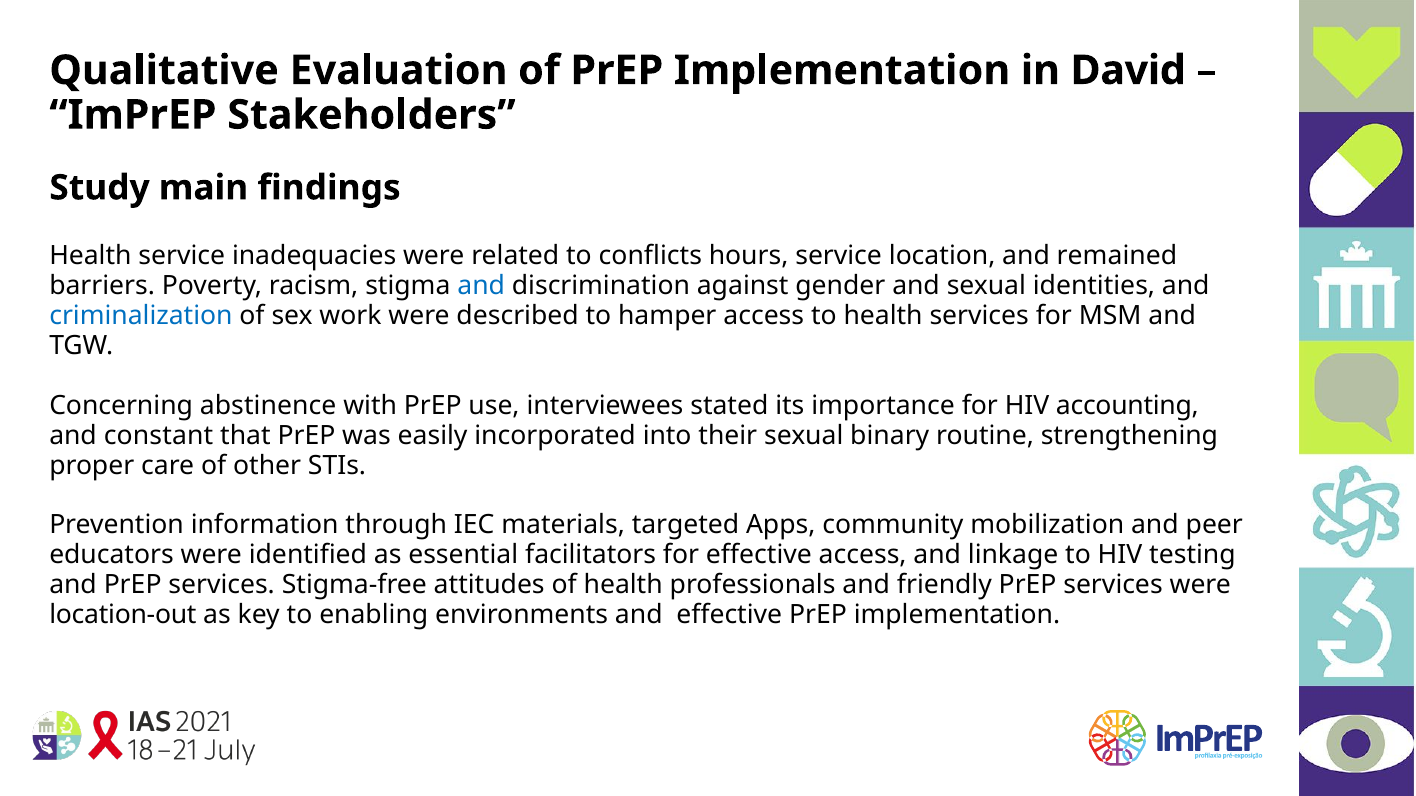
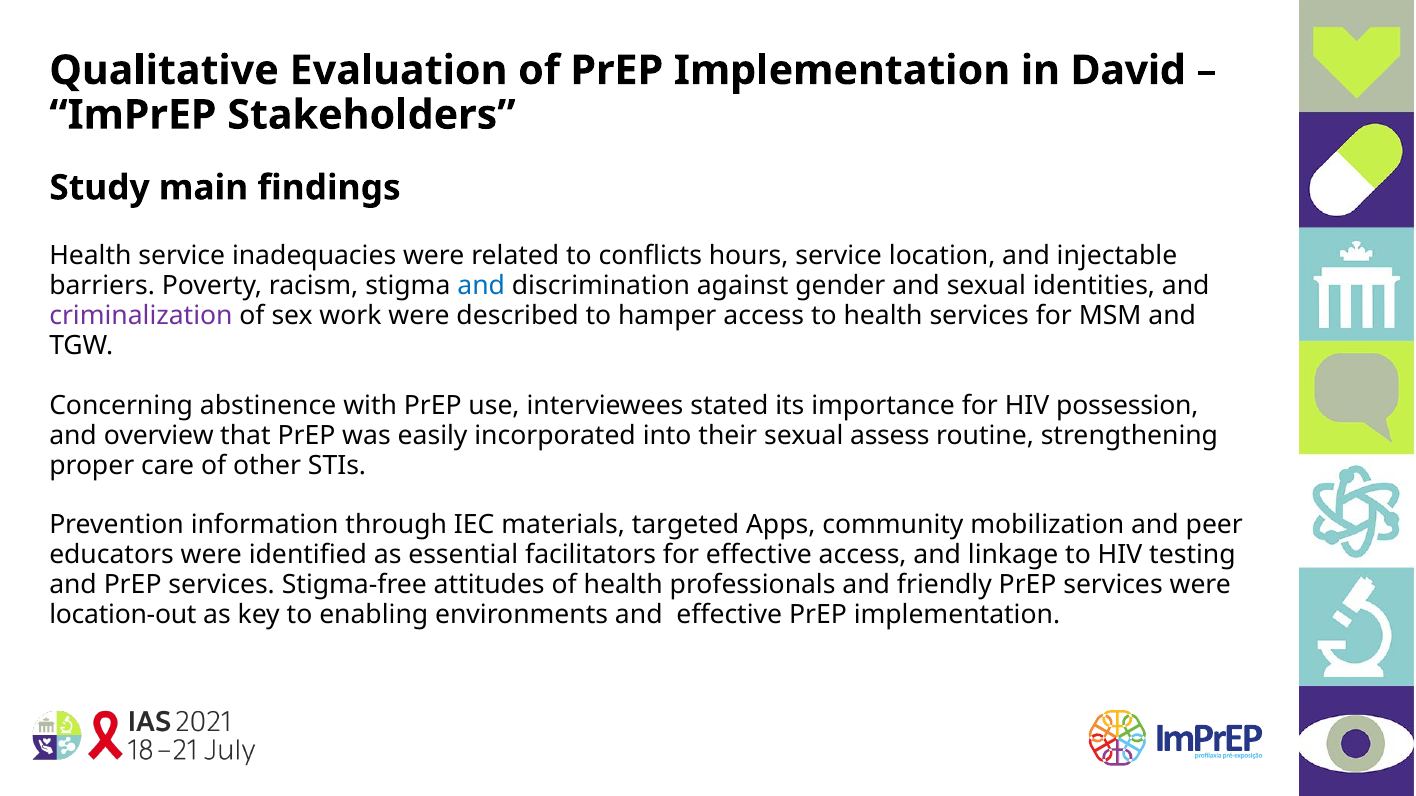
remained: remained -> injectable
criminalization colour: blue -> purple
accounting: accounting -> possession
constant: constant -> overview
binary: binary -> assess
